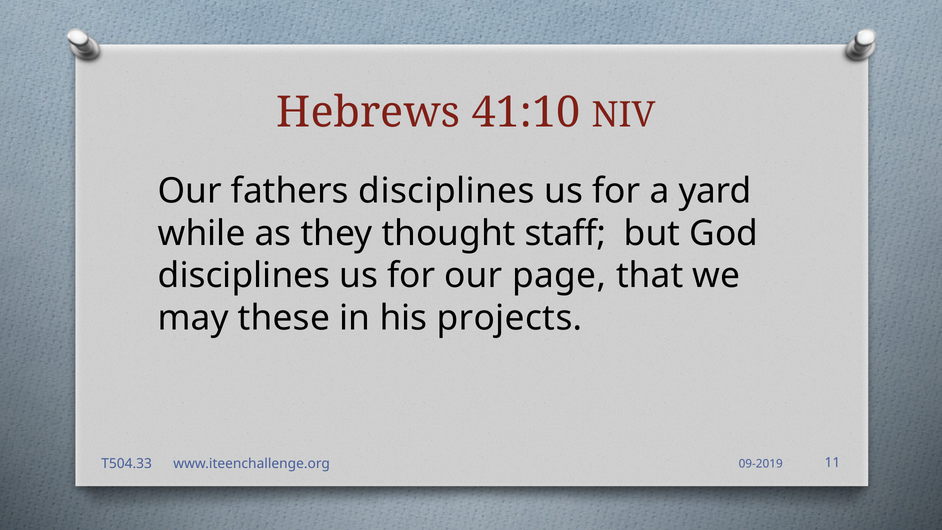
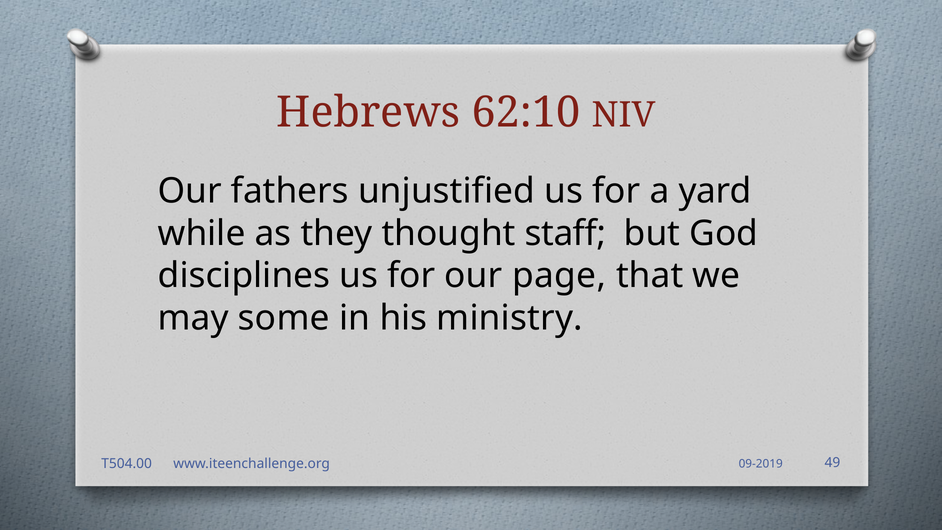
41:10: 41:10 -> 62:10
fathers disciplines: disciplines -> unjustified
these: these -> some
projects: projects -> ministry
T504.33: T504.33 -> T504.00
11: 11 -> 49
